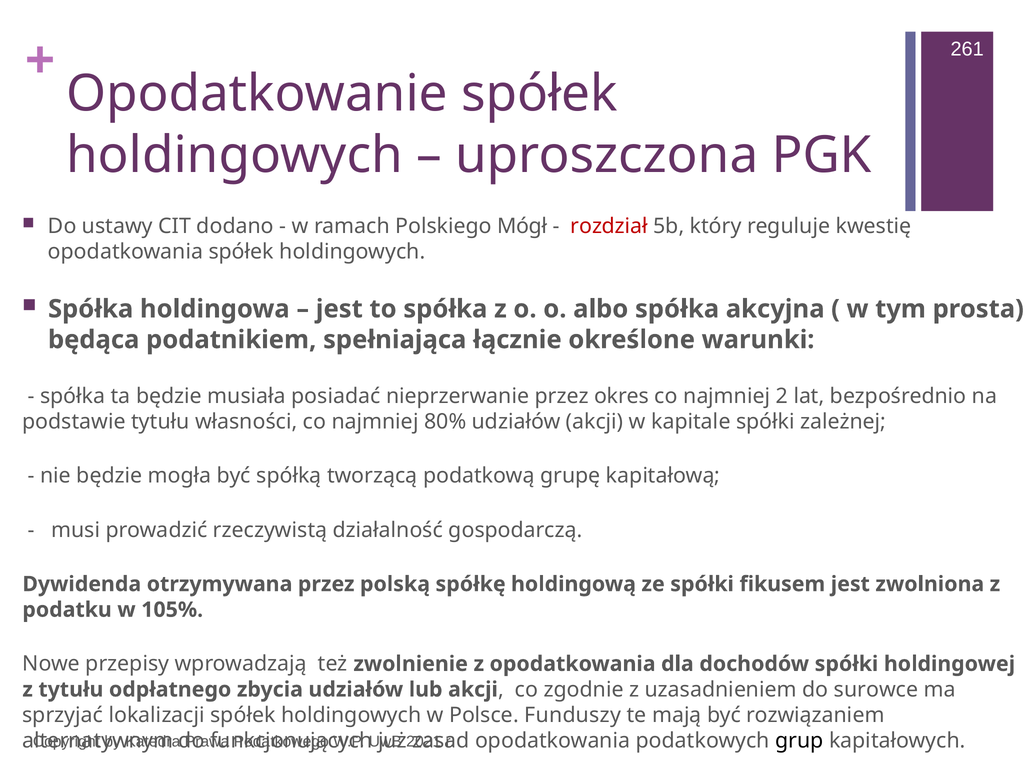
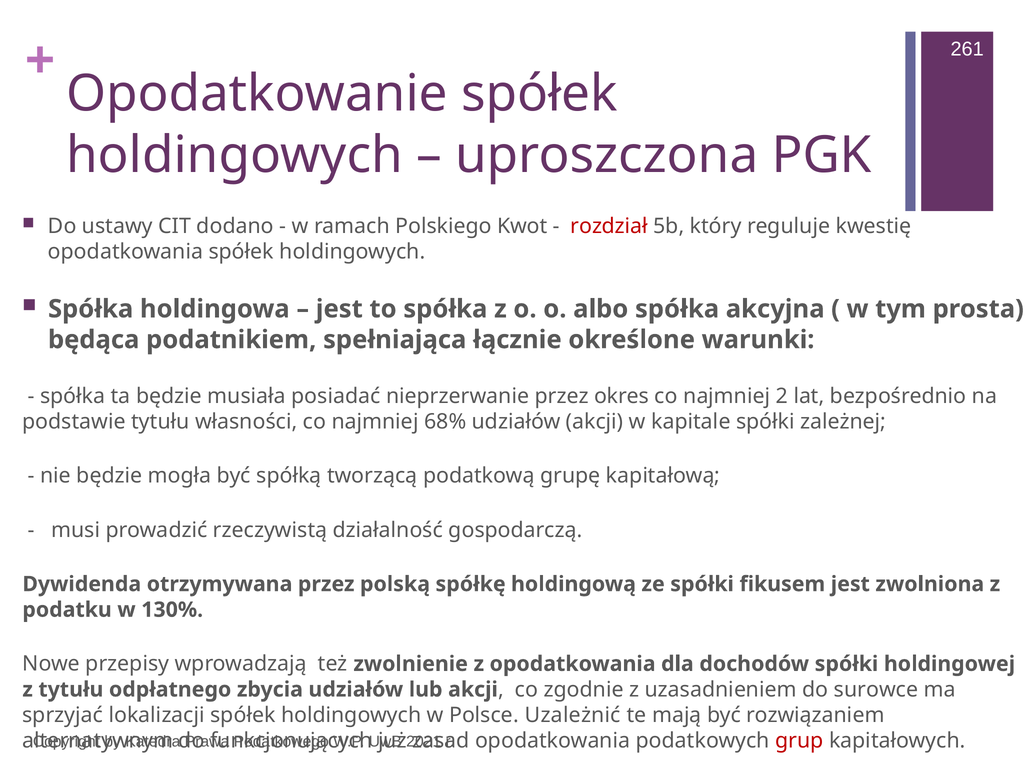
Mógł: Mógł -> Kwot
80%: 80% -> 68%
105%: 105% -> 130%
Funduszy: Funduszy -> Uzależnić
grup colour: black -> red
